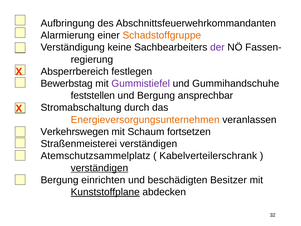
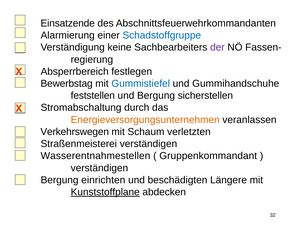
Aufbringung: Aufbringung -> Einsatzende
Schadstoffgruppe colour: orange -> blue
Gummistiefel colour: purple -> blue
ansprechbar: ansprechbar -> sicherstellen
fortsetzen: fortsetzen -> verletzten
Atemschutzsammelplatz: Atemschutzsammelplatz -> Wasserentnahmestellen
Kabelverteilerschrank: Kabelverteilerschrank -> Gruppenkommandant
verständigen at (99, 168) underline: present -> none
Besitzer: Besitzer -> Längere
